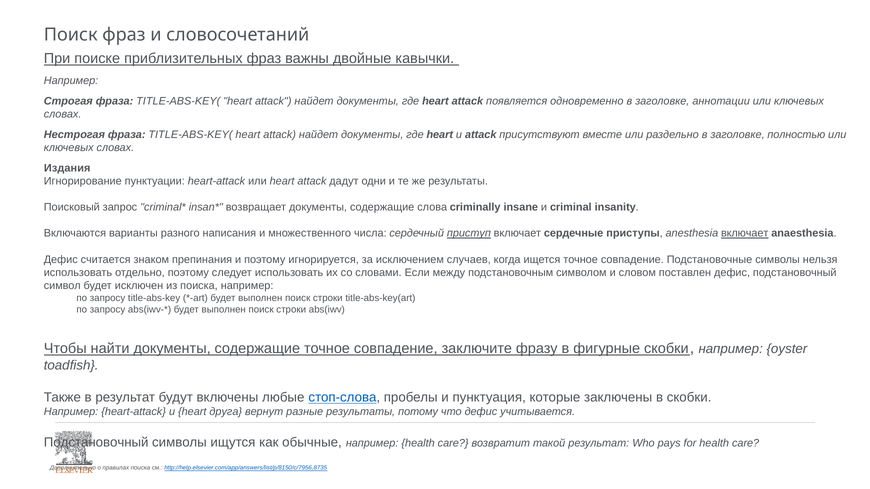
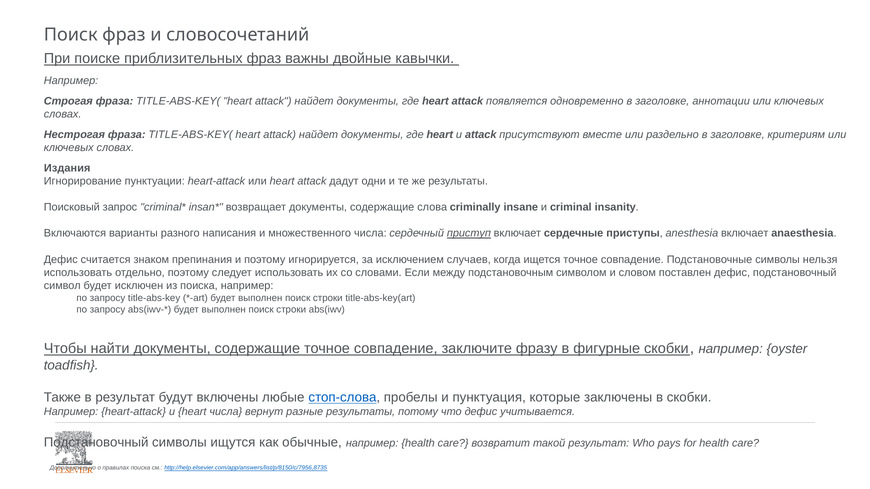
полностью: полностью -> критериям
включает at (745, 234) underline: present -> none
heart друга: друга -> числа
